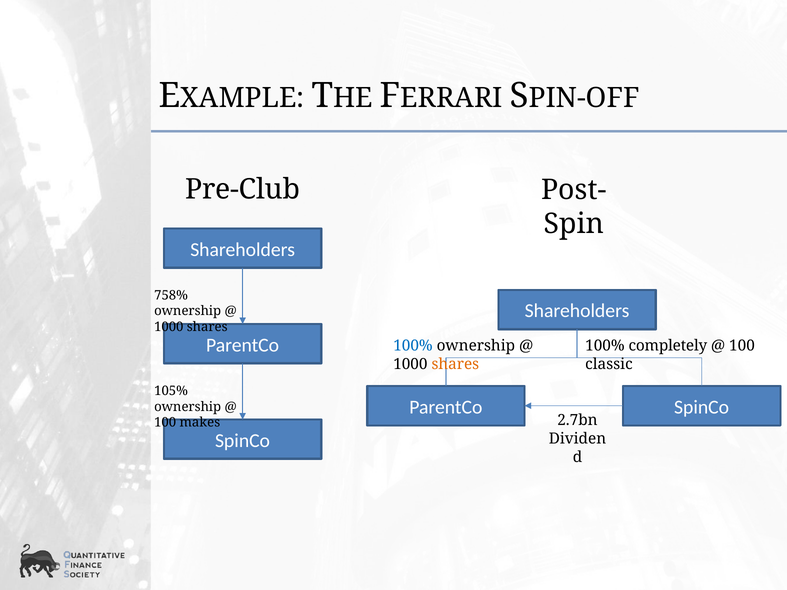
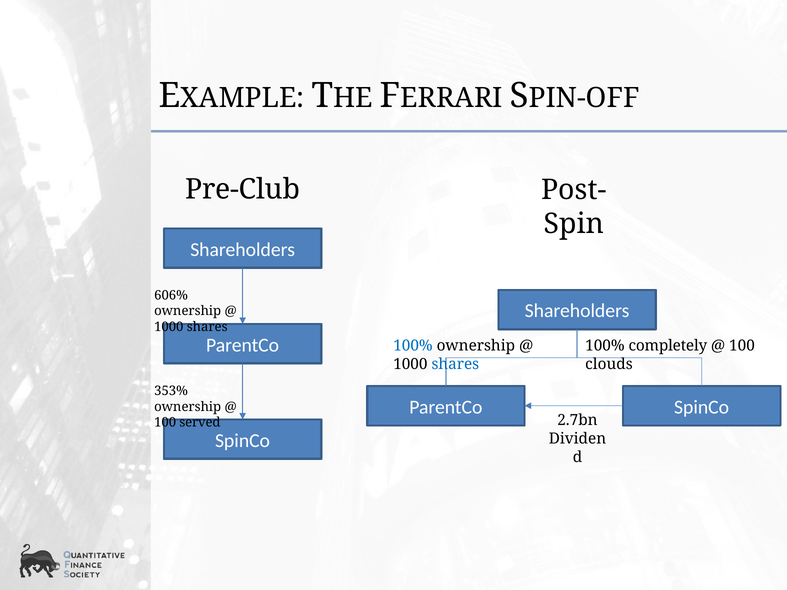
758%: 758% -> 606%
shares at (455, 364) colour: orange -> blue
classic: classic -> clouds
105%: 105% -> 353%
makes: makes -> served
